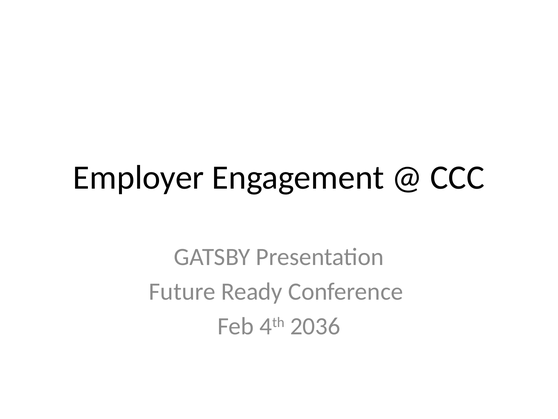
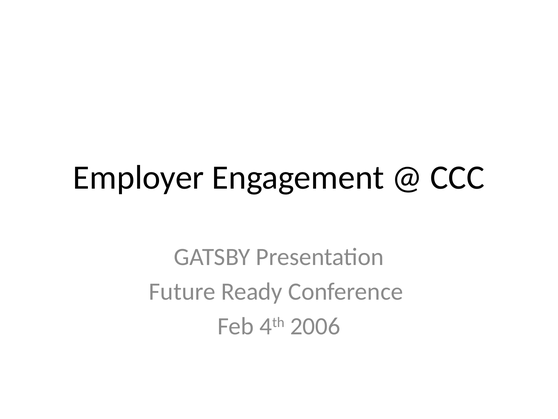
2036: 2036 -> 2006
